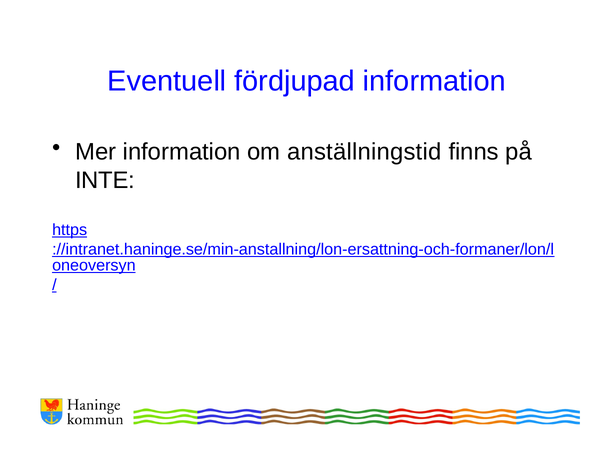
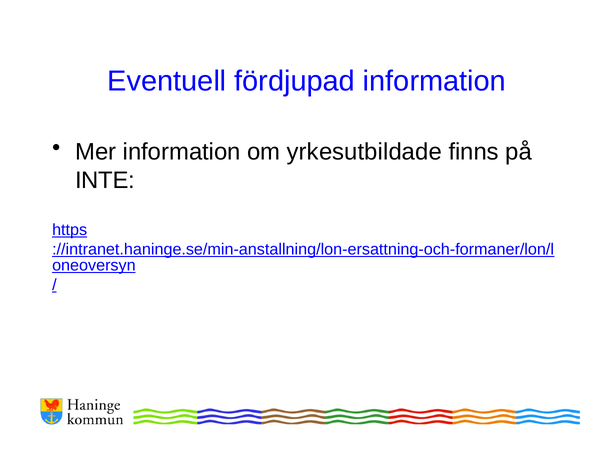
anställningstid: anställningstid -> yrkesutbildade
